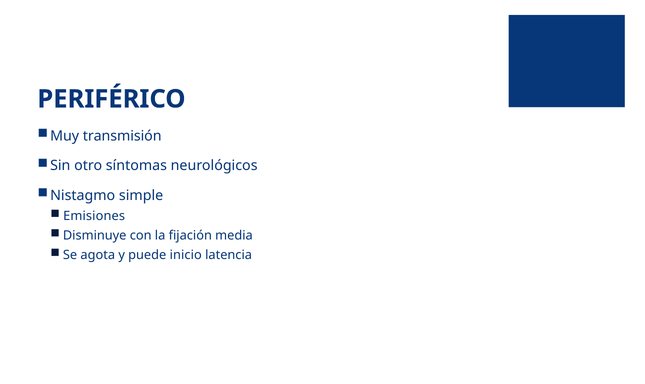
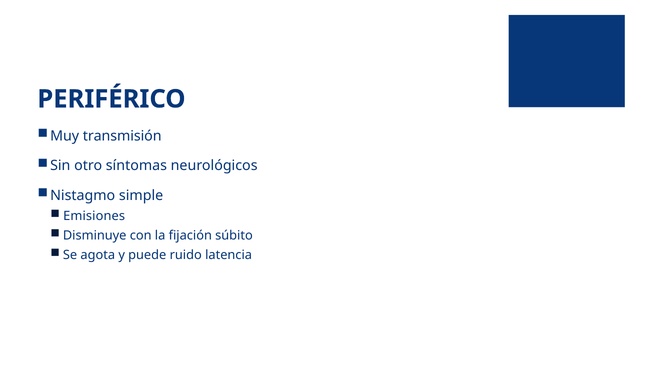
media: media -> súbito
inicio: inicio -> ruido
